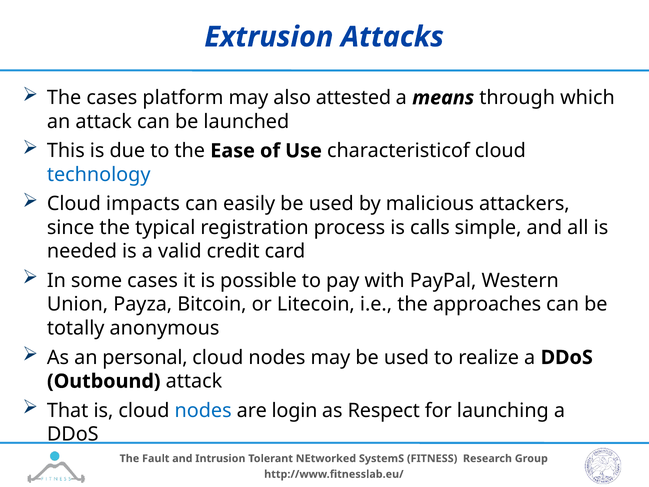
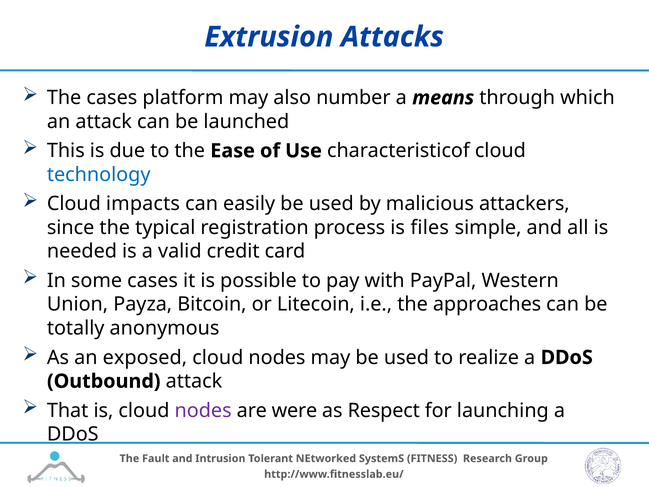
attested: attested -> number
calls: calls -> files
personal: personal -> exposed
nodes at (203, 410) colour: blue -> purple
login: login -> were
